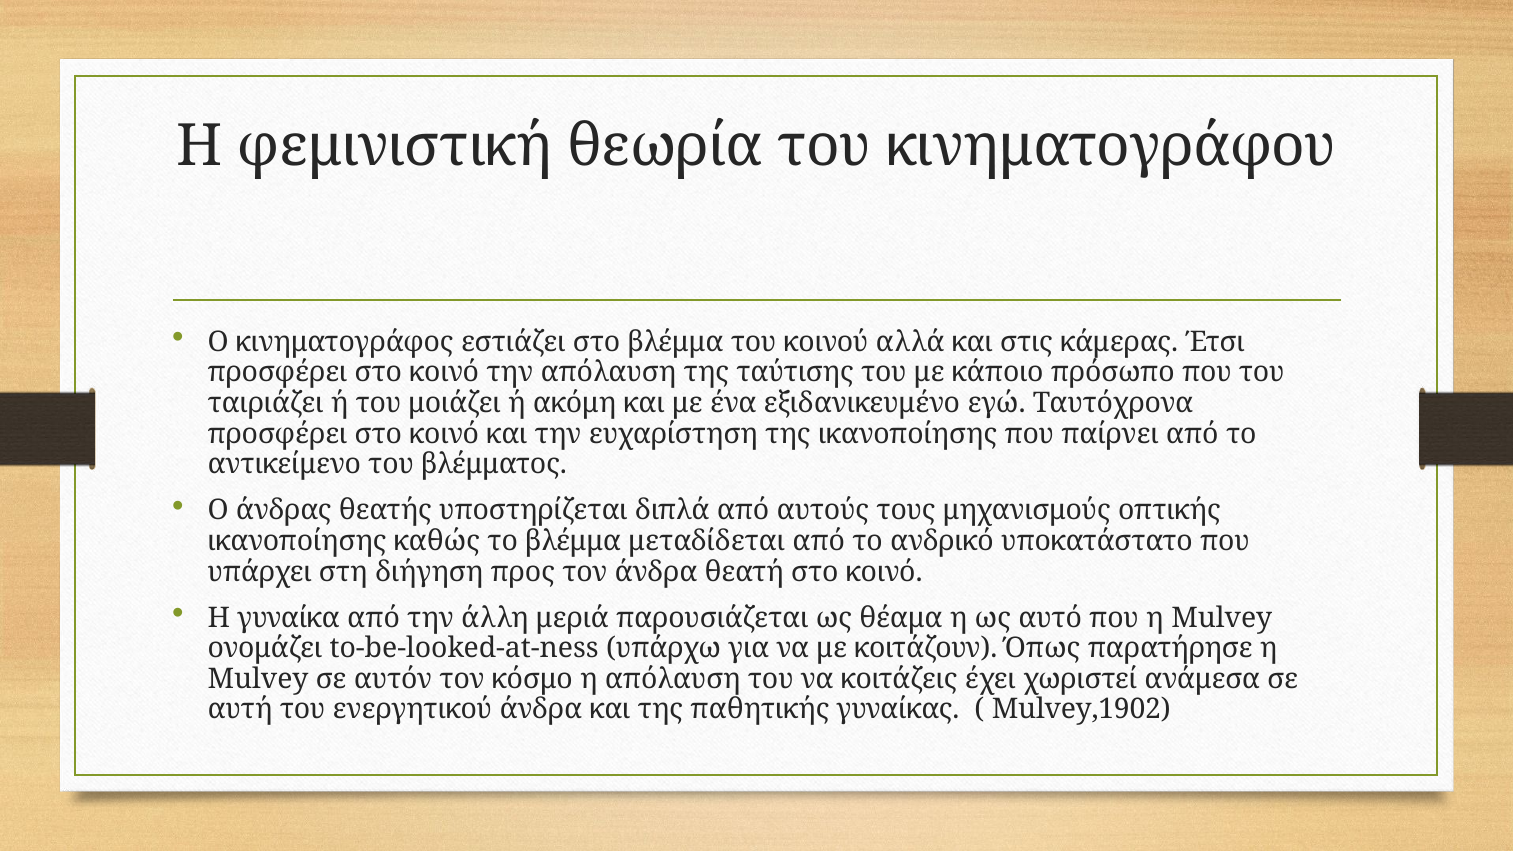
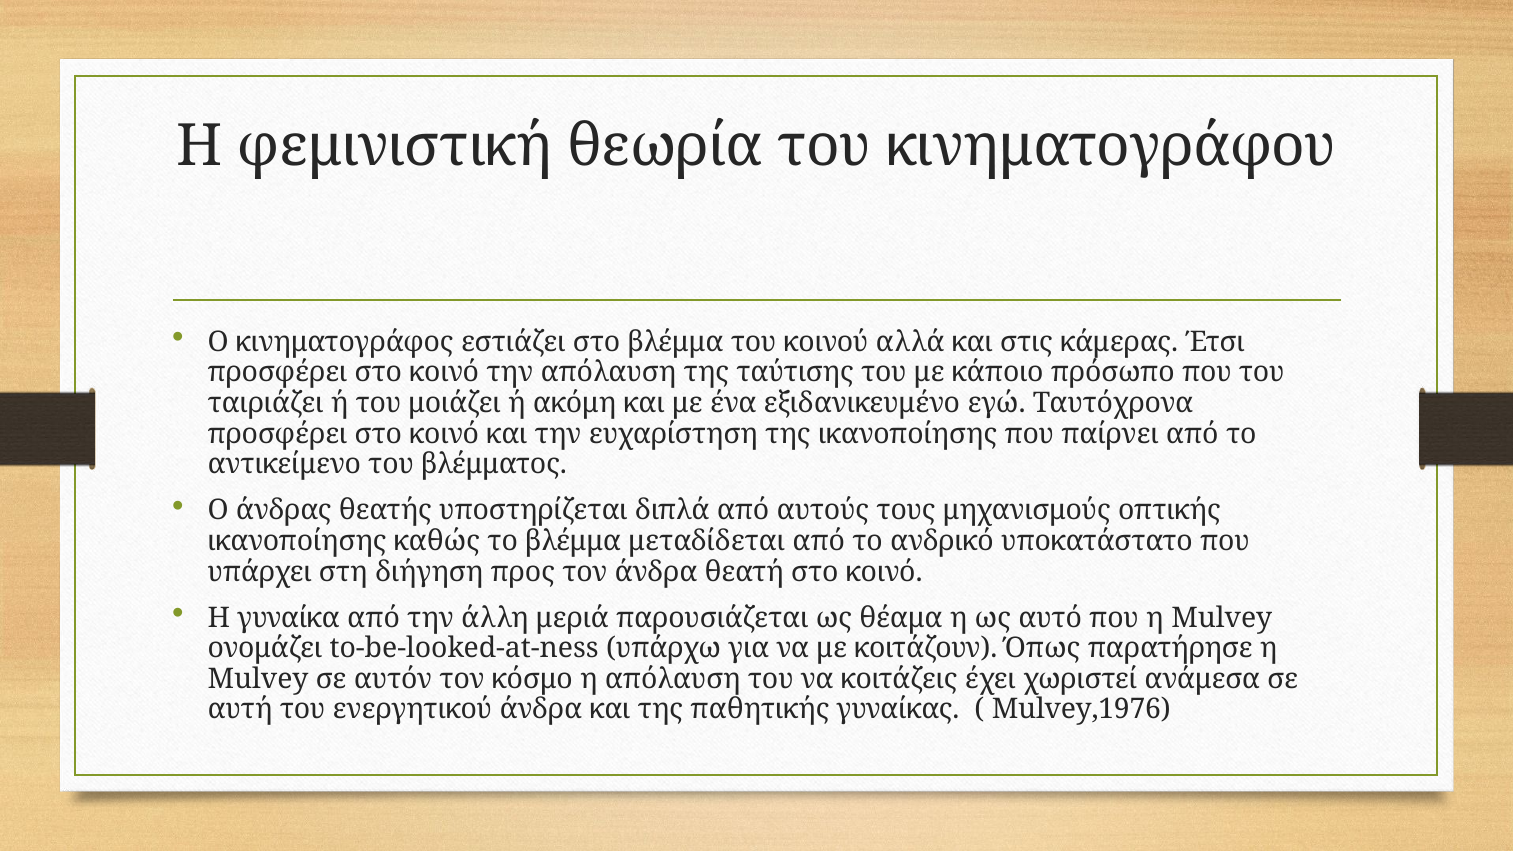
Mulvey,1902: Mulvey,1902 -> Mulvey,1976
